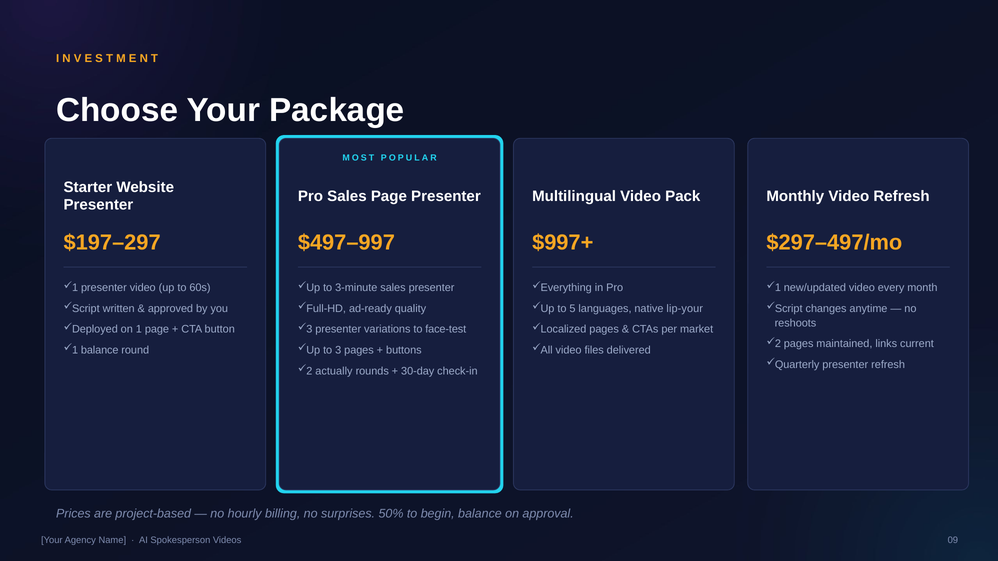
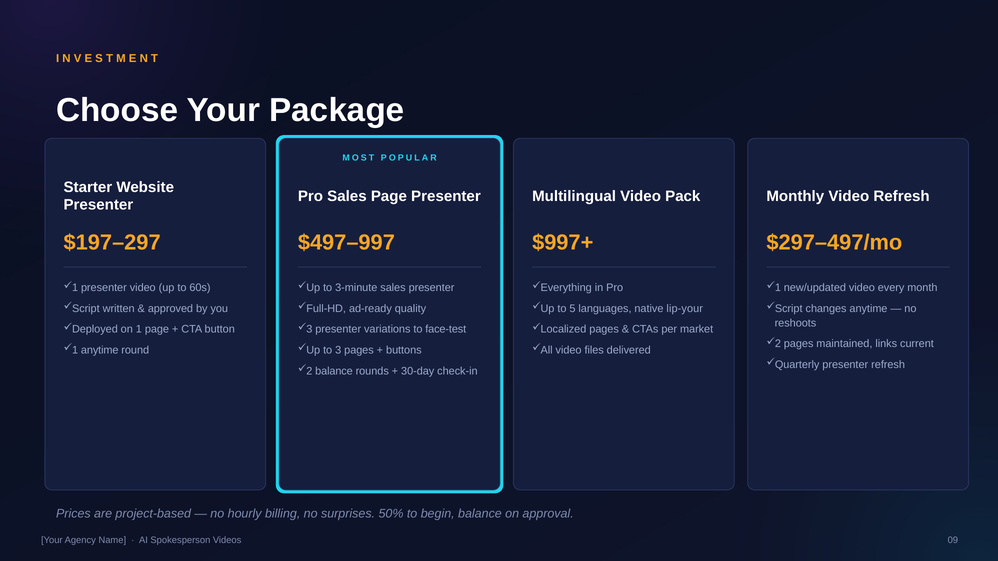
balance at (100, 350): balance -> anytime
actually at (334, 371): actually -> balance
